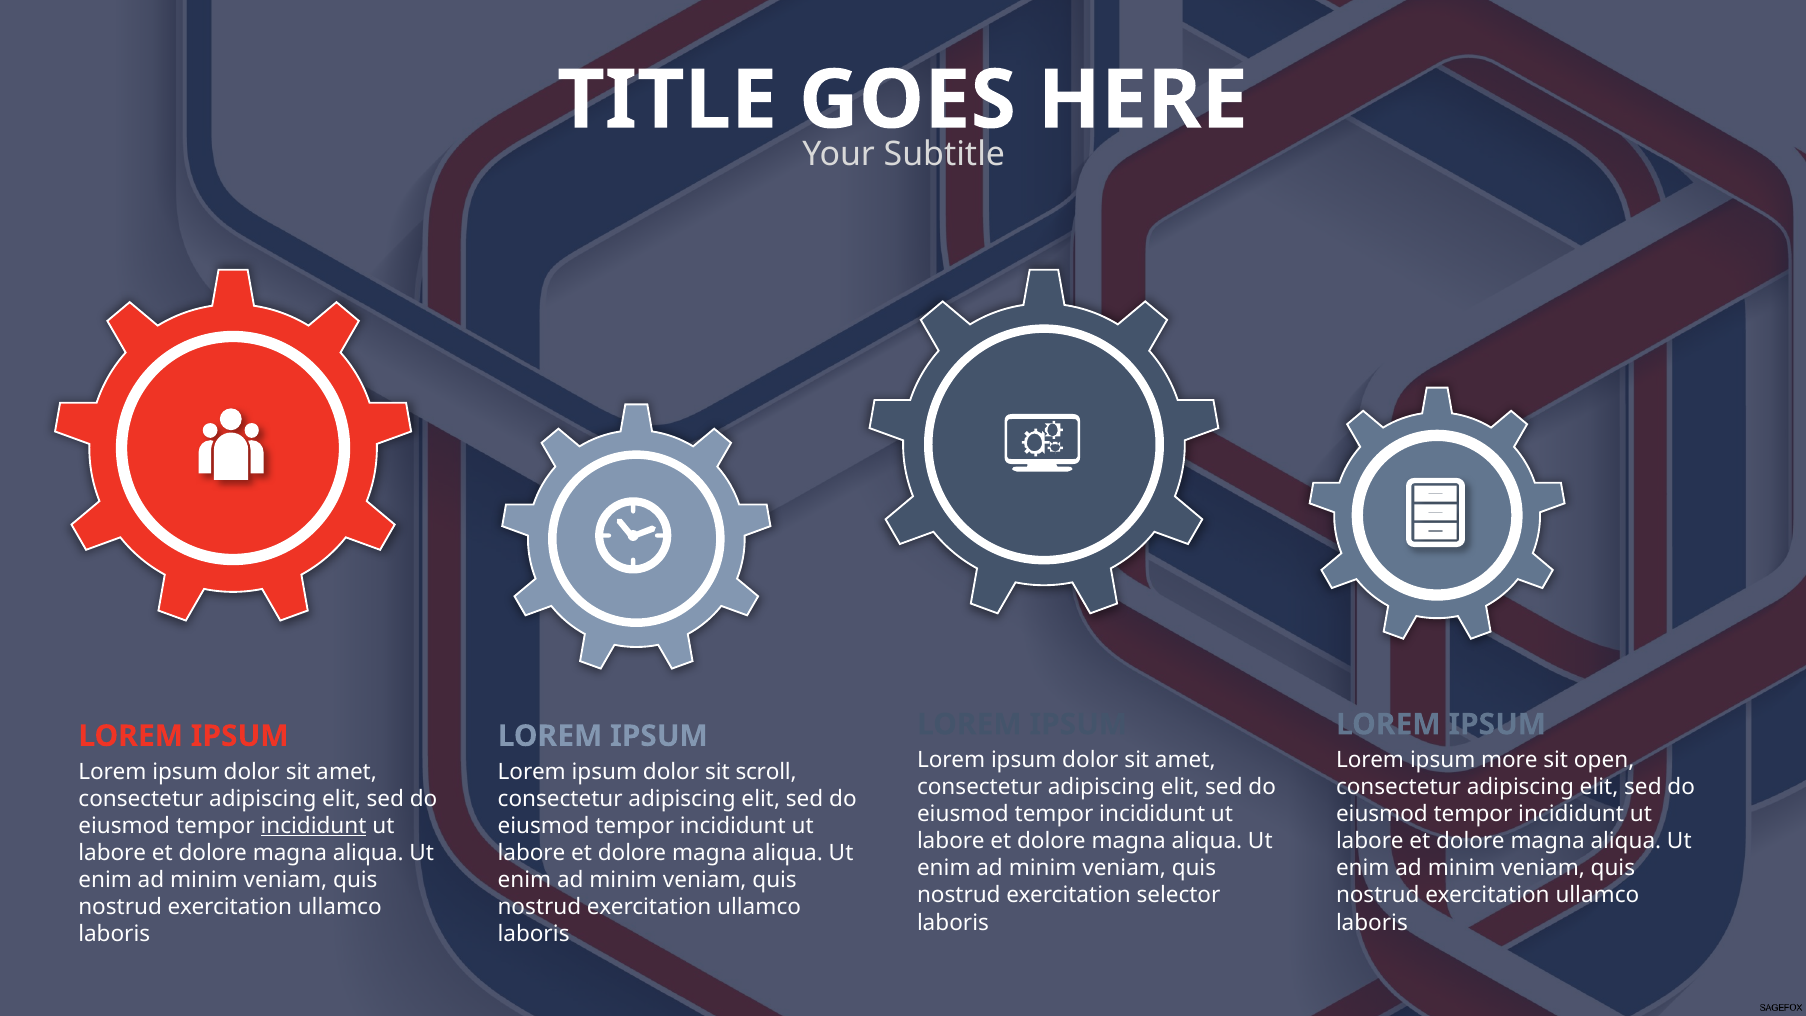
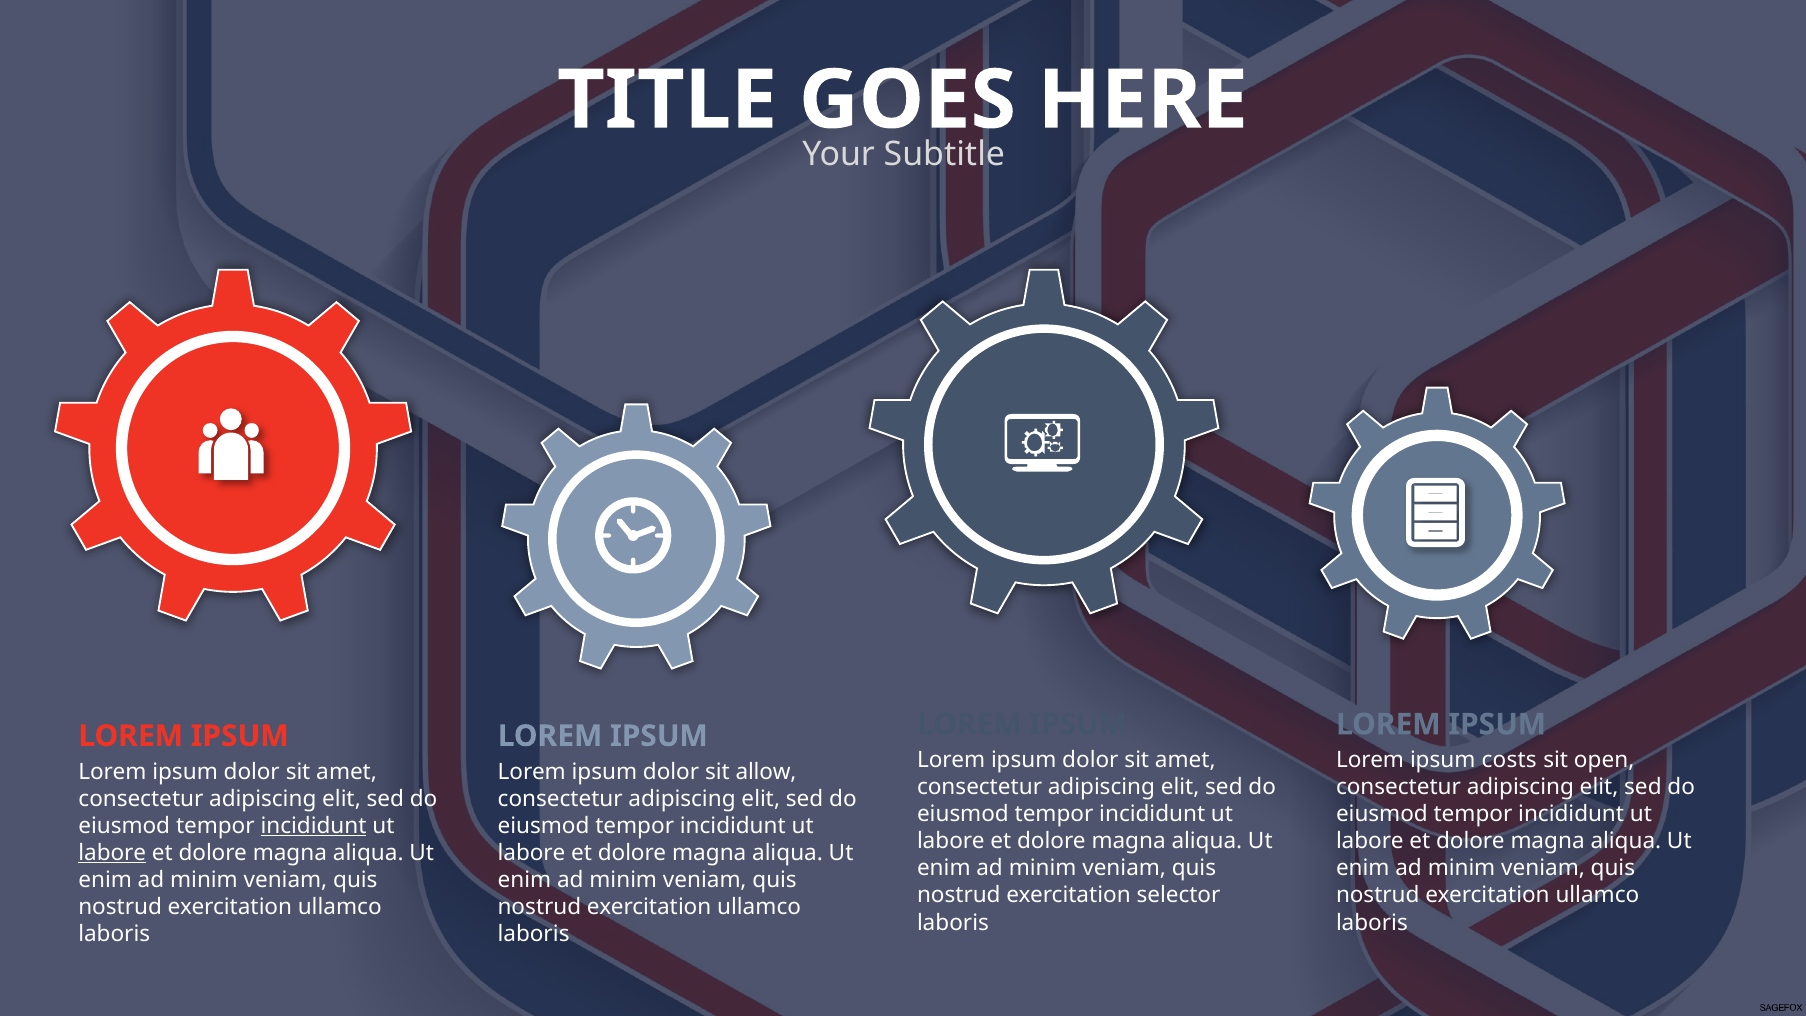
more: more -> costs
scroll: scroll -> allow
labore at (112, 853) underline: none -> present
